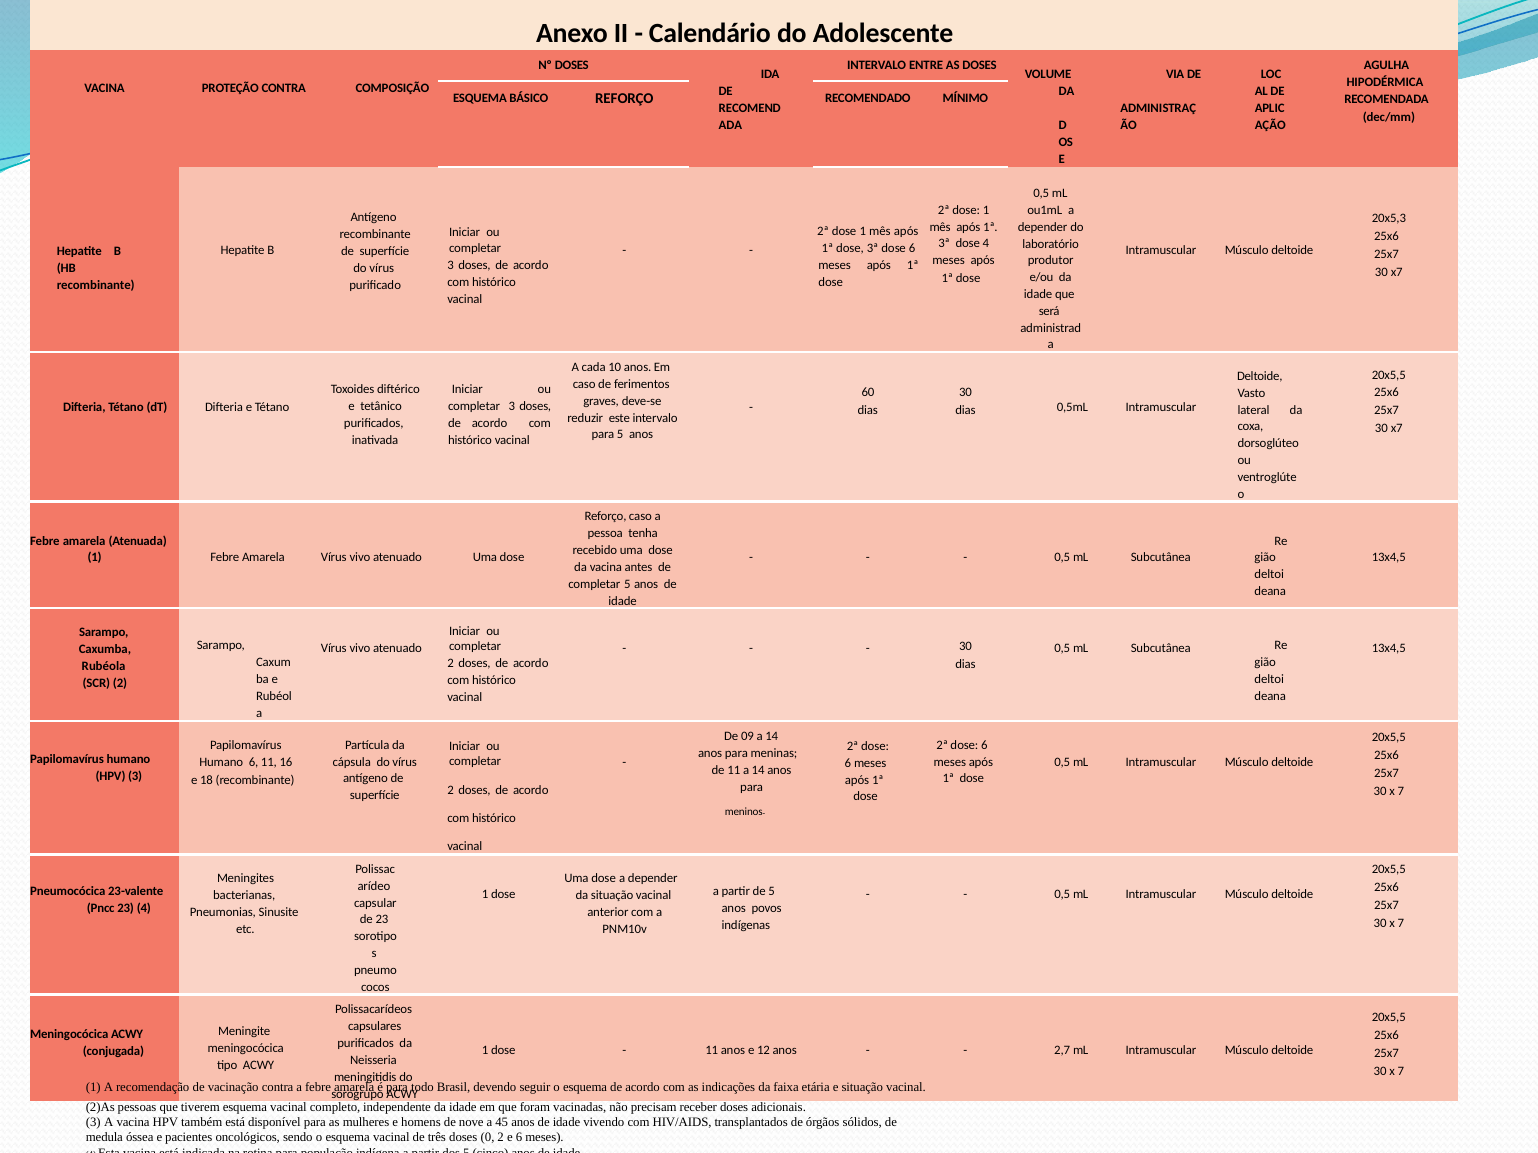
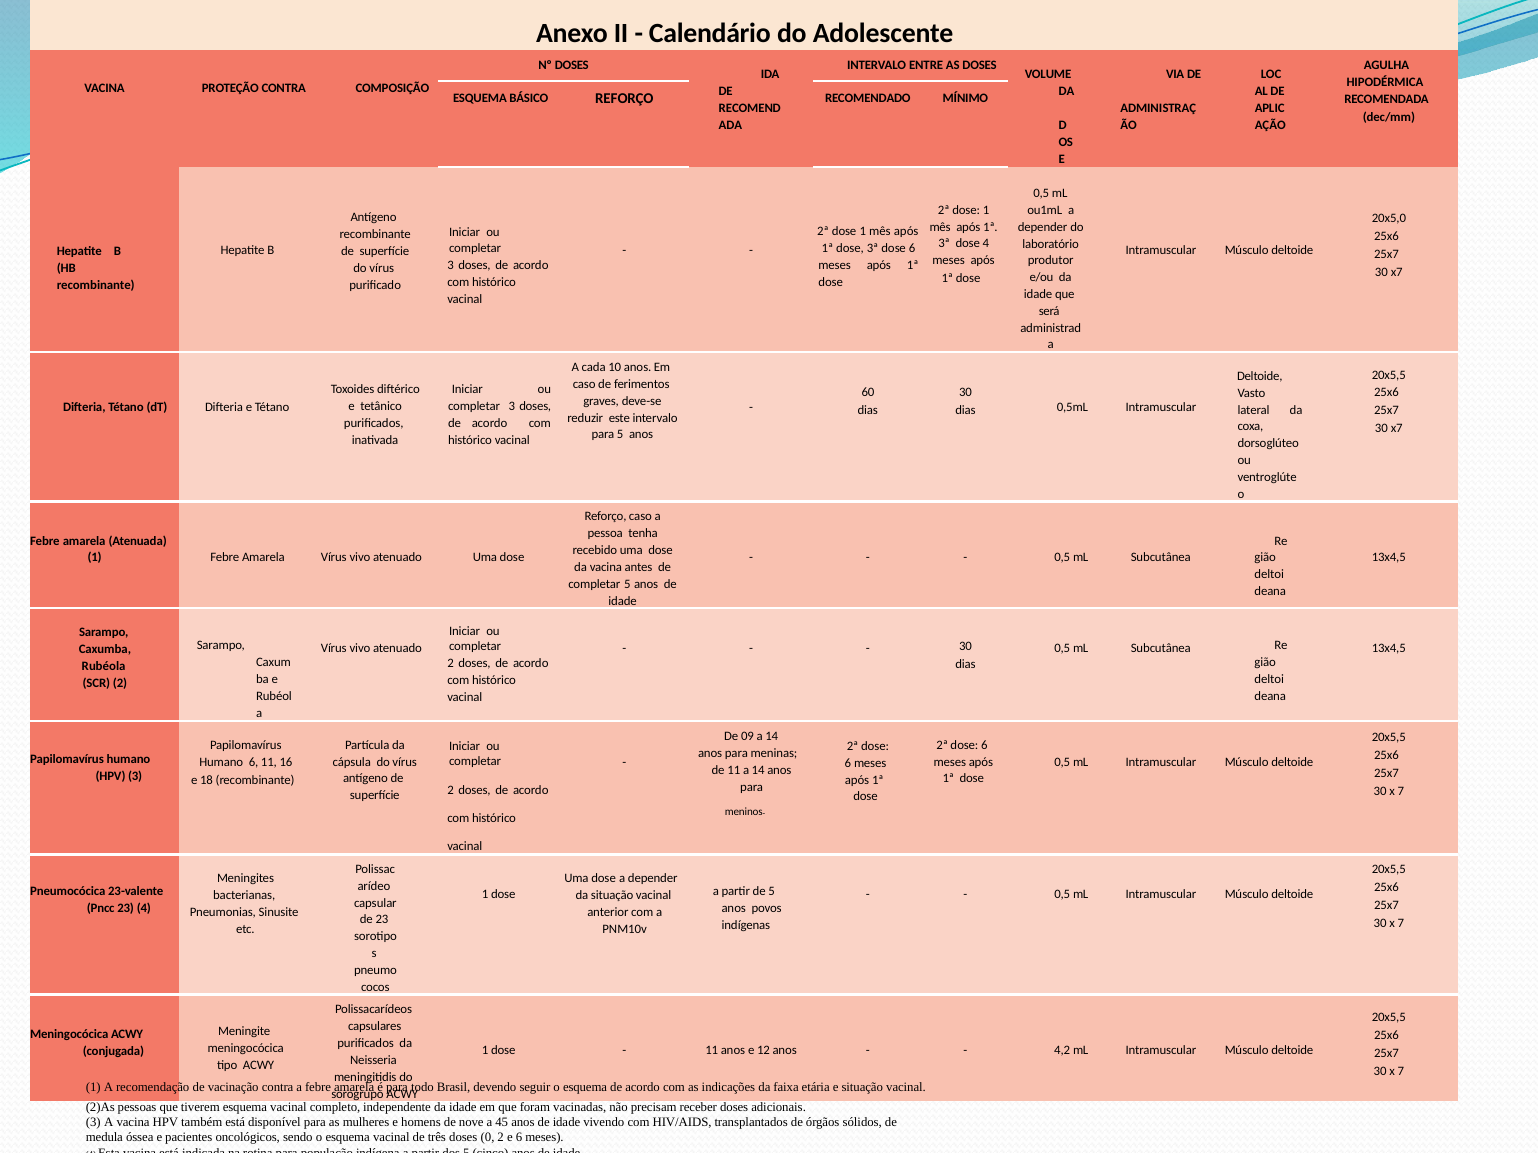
20x5,3: 20x5,3 -> 20x5,0
2,7: 2,7 -> 4,2
